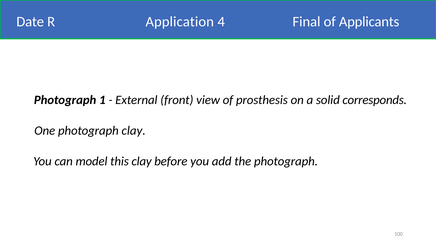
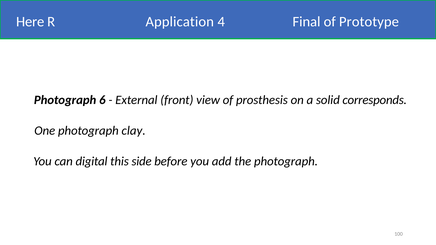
Date: Date -> Here
Applicants: Applicants -> Prototype
1: 1 -> 6
model: model -> digital
this clay: clay -> side
